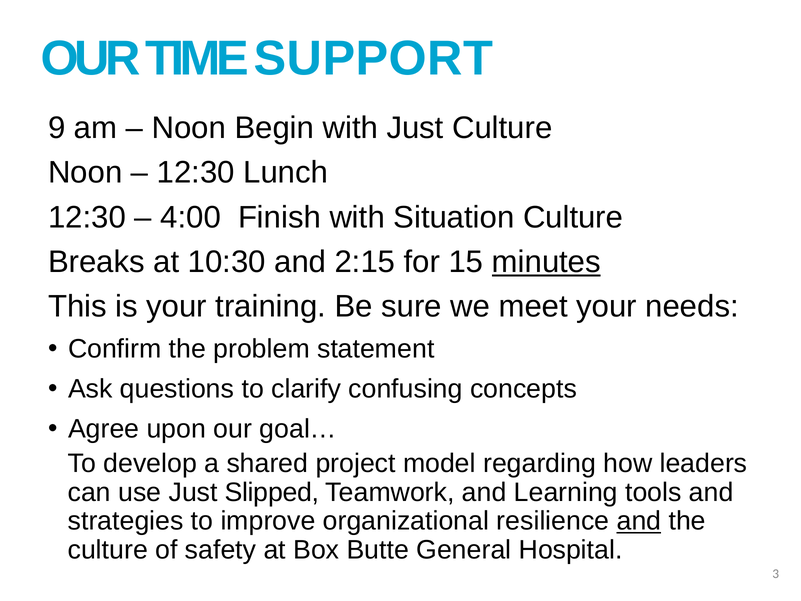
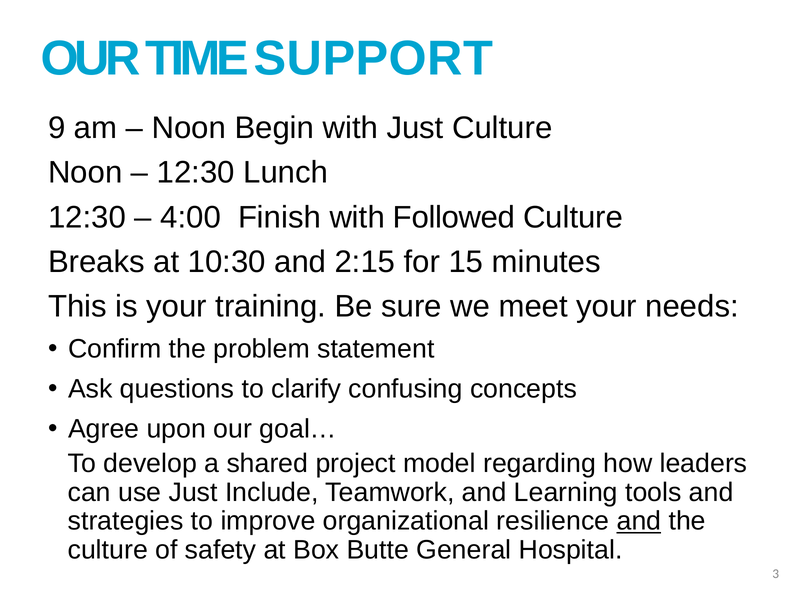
Situation: Situation -> Followed
minutes underline: present -> none
Slipped: Slipped -> Include
